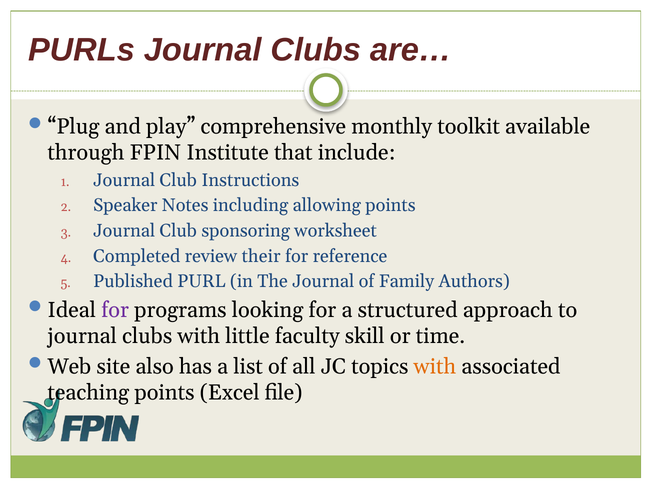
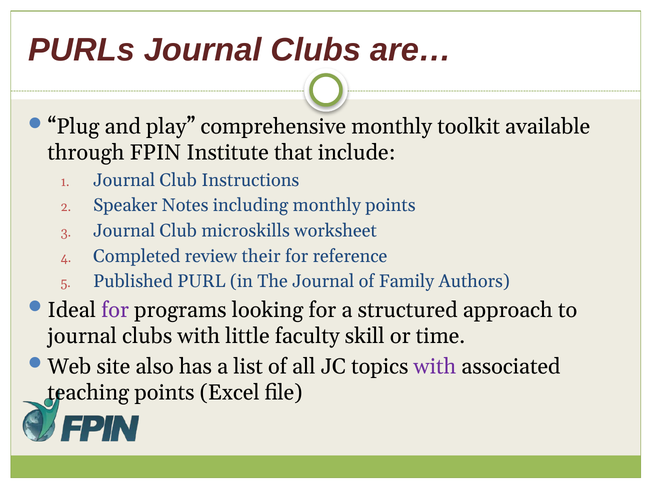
including allowing: allowing -> monthly
sponsoring: sponsoring -> microskills
with at (435, 367) colour: orange -> purple
